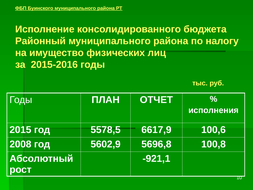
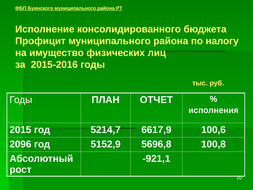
Районный: Районный -> Профицит
5578,5: 5578,5 -> 5214,7
2008: 2008 -> 2096
5602,9: 5602,9 -> 5152,9
